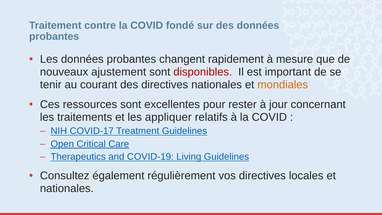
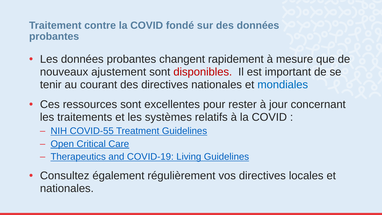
mondiales colour: orange -> blue
appliquer: appliquer -> systèmes
COVID-17: COVID-17 -> COVID-55
